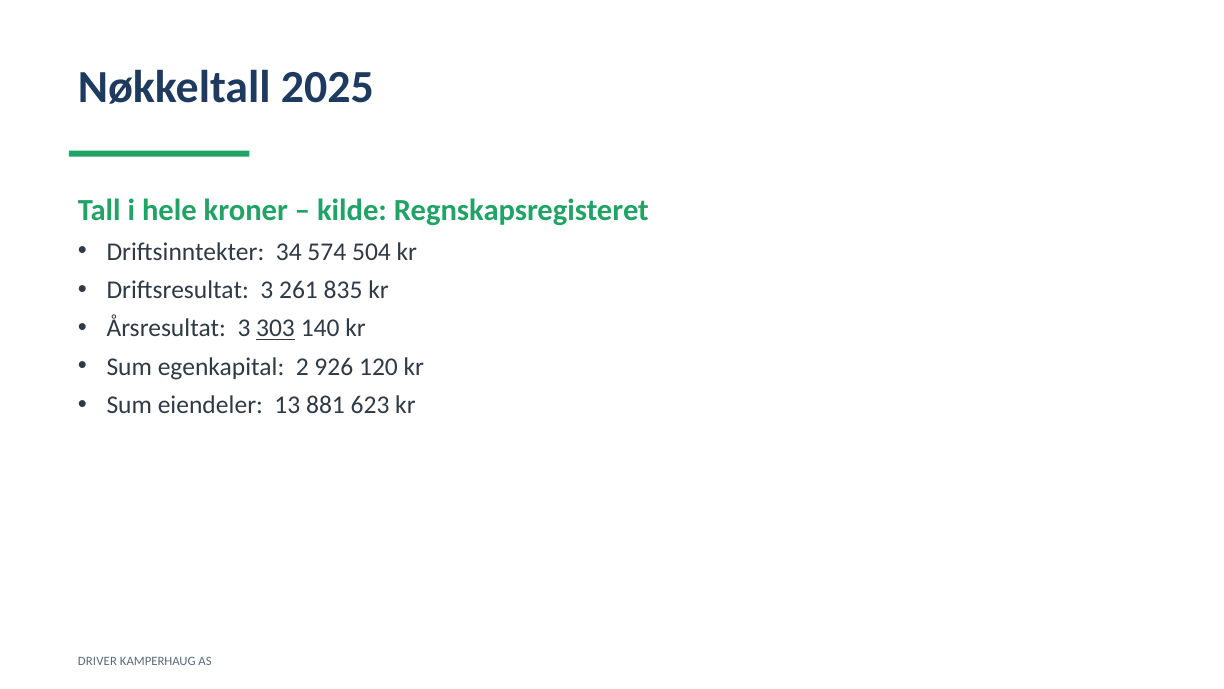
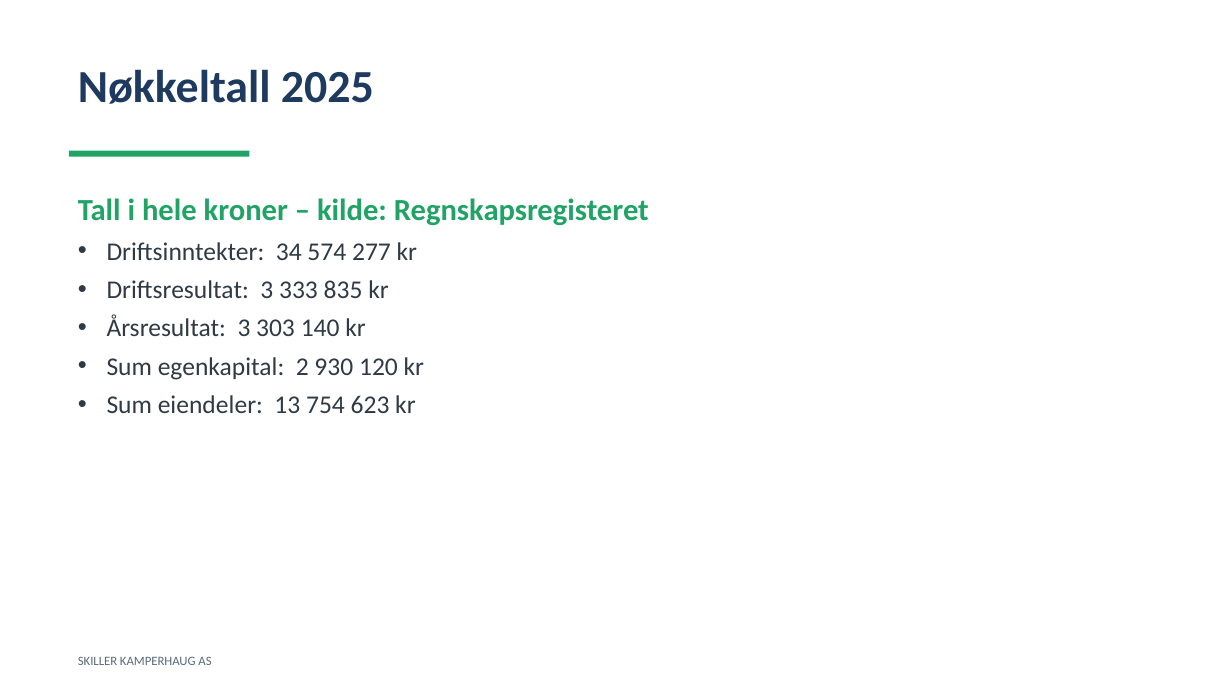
504: 504 -> 277
261: 261 -> 333
303 underline: present -> none
926: 926 -> 930
881: 881 -> 754
DRIVER: DRIVER -> SKILLER
